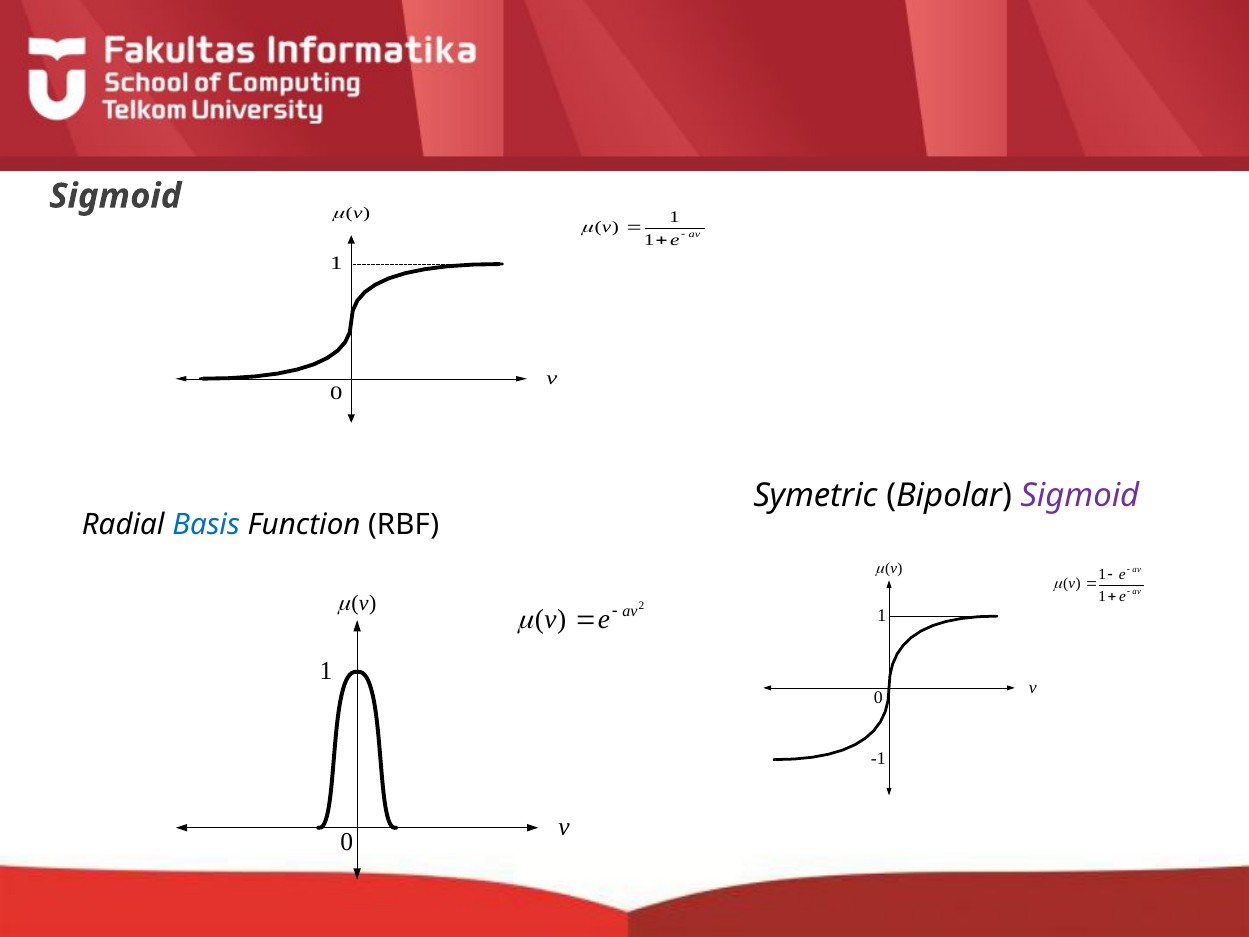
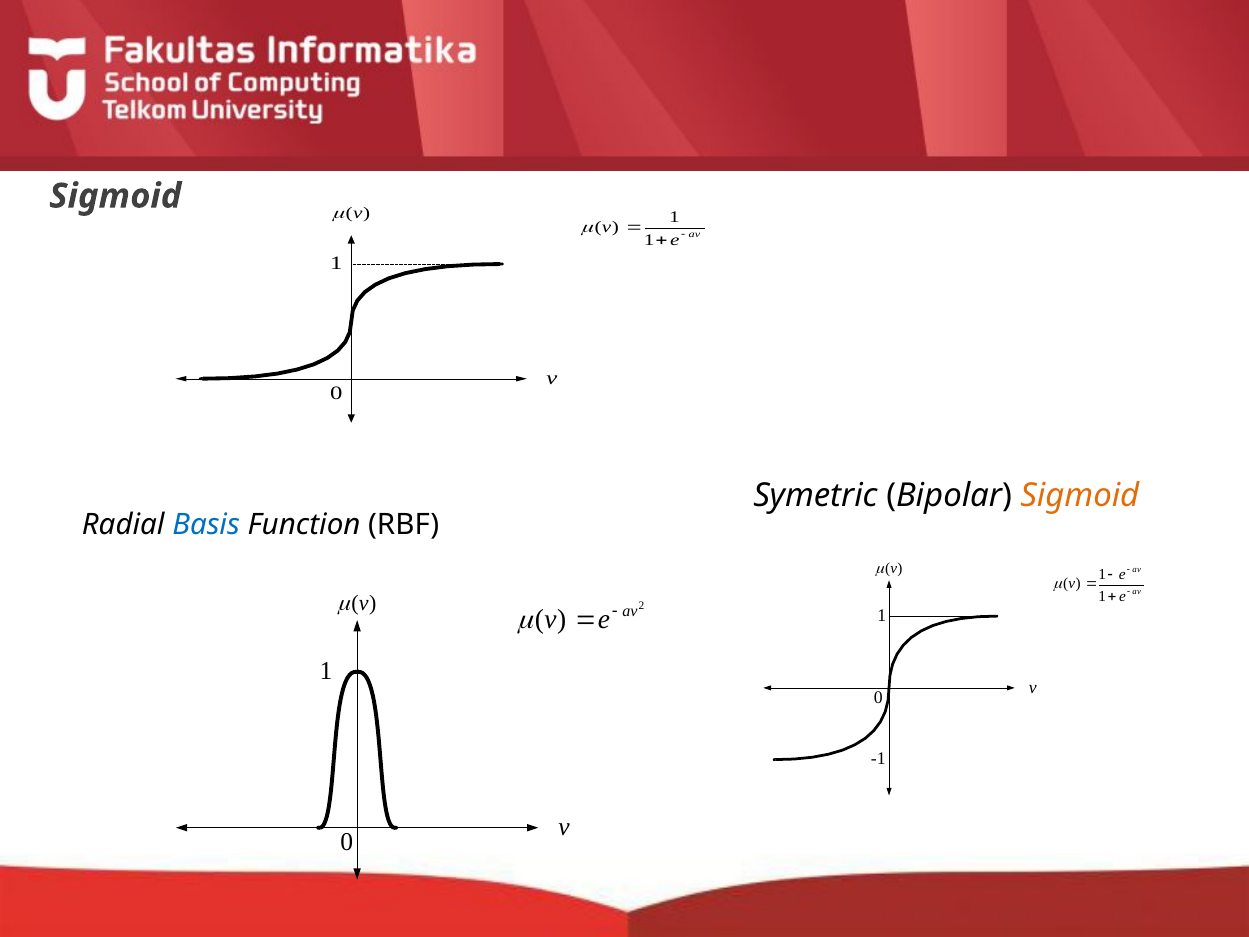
Sigmoid at (1080, 495) colour: purple -> orange
